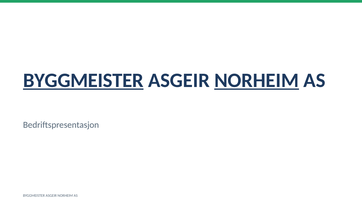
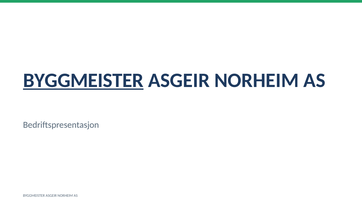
NORHEIM at (257, 80) underline: present -> none
